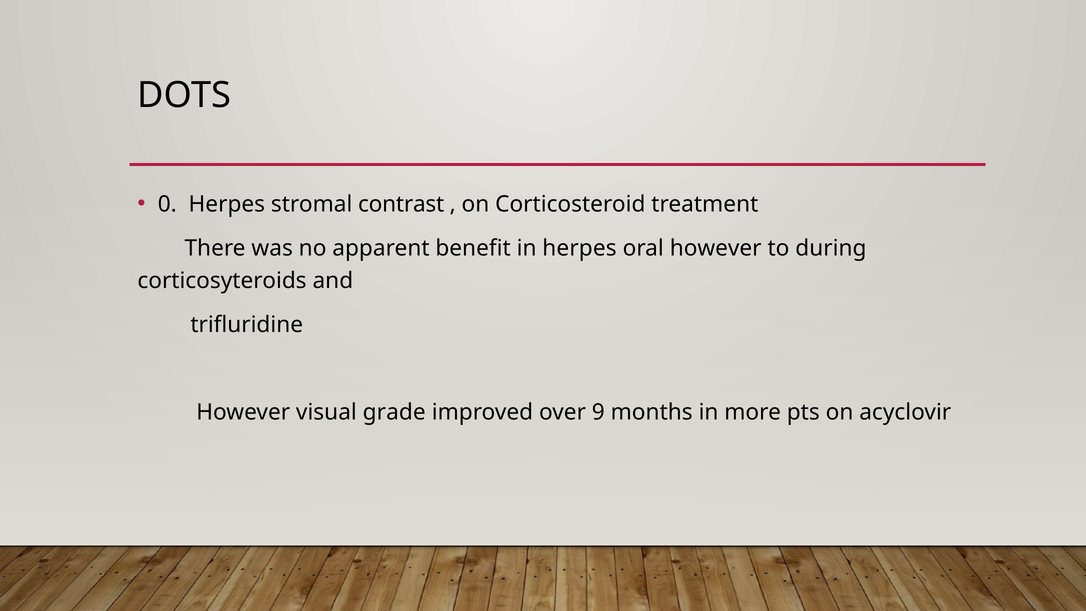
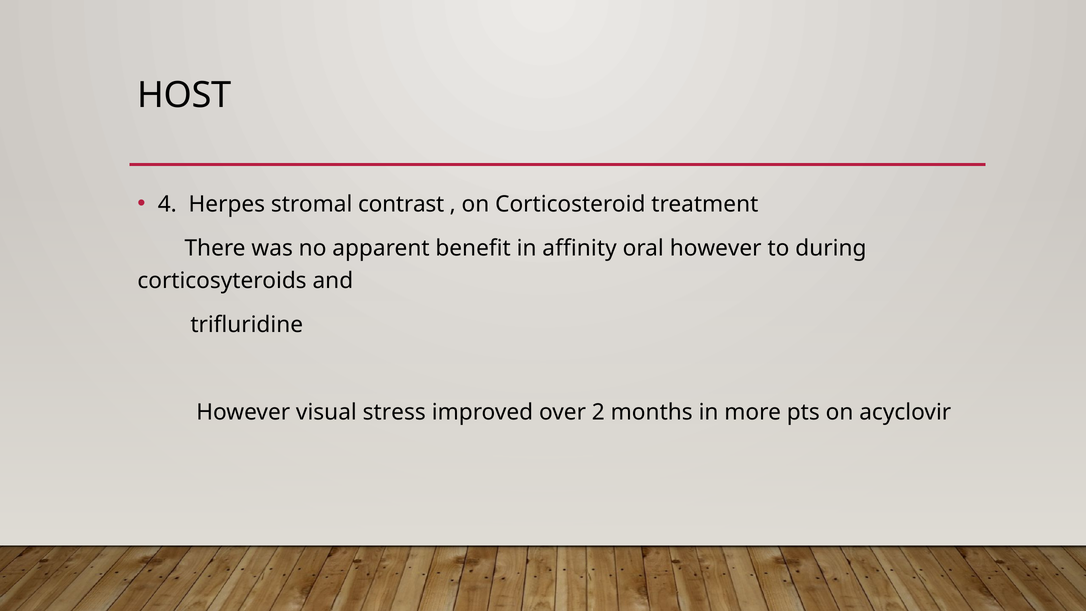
DOTS: DOTS -> HOST
0: 0 -> 4
in herpes: herpes -> affinity
grade: grade -> stress
9: 9 -> 2
